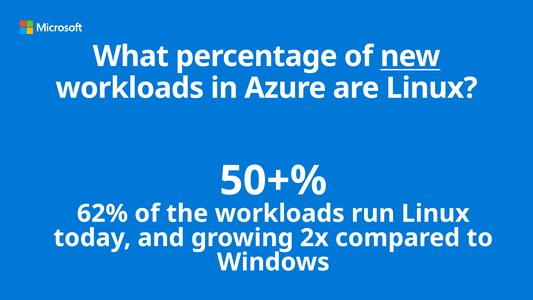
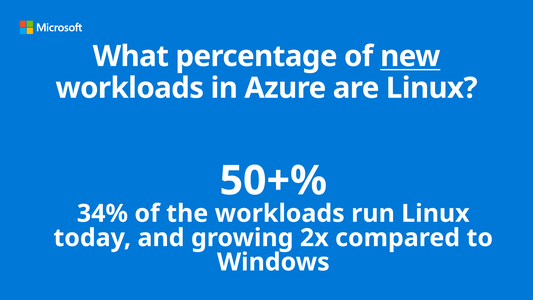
62%: 62% -> 34%
